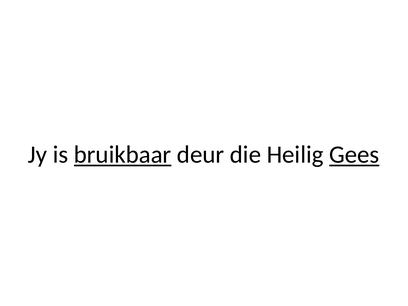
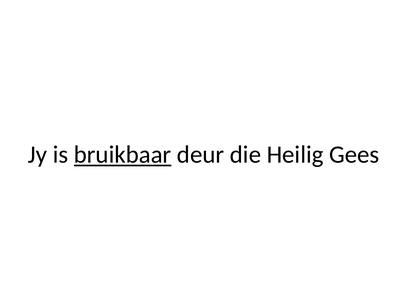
Gees underline: present -> none
